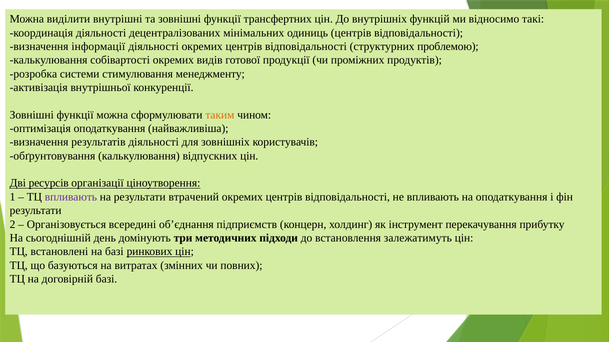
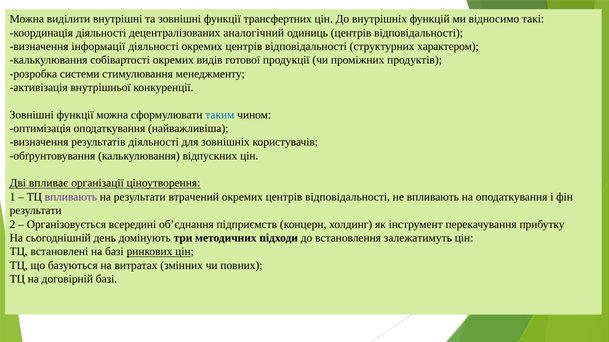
мінімальних: мінімальних -> аналогічний
проблемою: проблемою -> характером
таким colour: orange -> blue
ресурсів: ресурсів -> впливає
